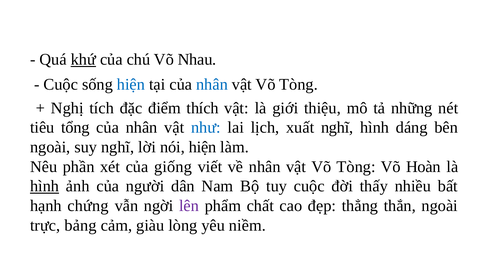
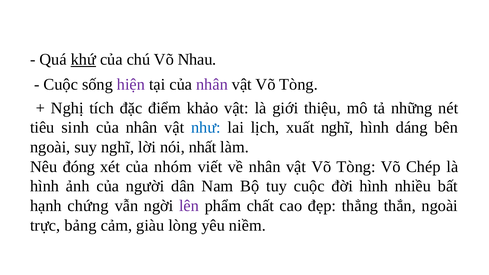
hiện at (131, 84) colour: blue -> purple
nhân at (212, 84) colour: blue -> purple
thích: thích -> khảo
tổng: tổng -> sinh
nói hiện: hiện -> nhất
phần: phần -> đóng
giống: giống -> nhóm
Hoàn: Hoàn -> Chép
hình at (45, 186) underline: present -> none
đời thấy: thấy -> hình
